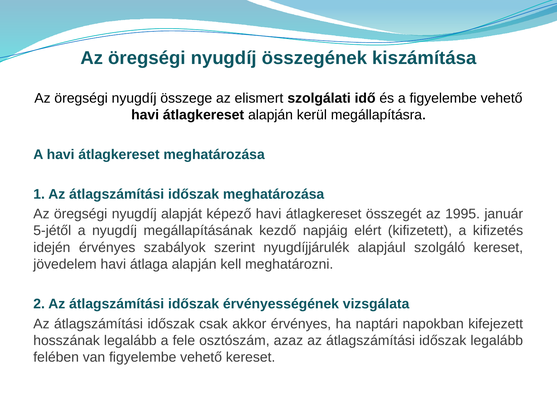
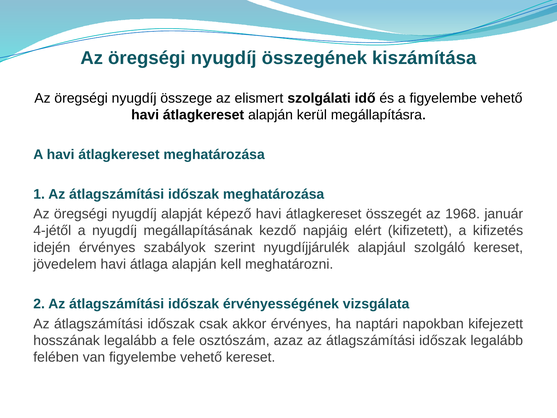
1995: 1995 -> 1968
5-jétől: 5-jétől -> 4-jétől
